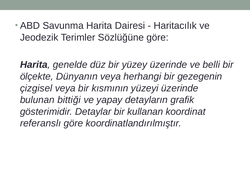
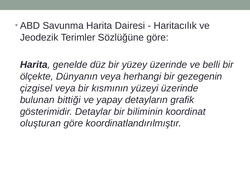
kullanan: kullanan -> biliminin
referanslı: referanslı -> oluşturan
